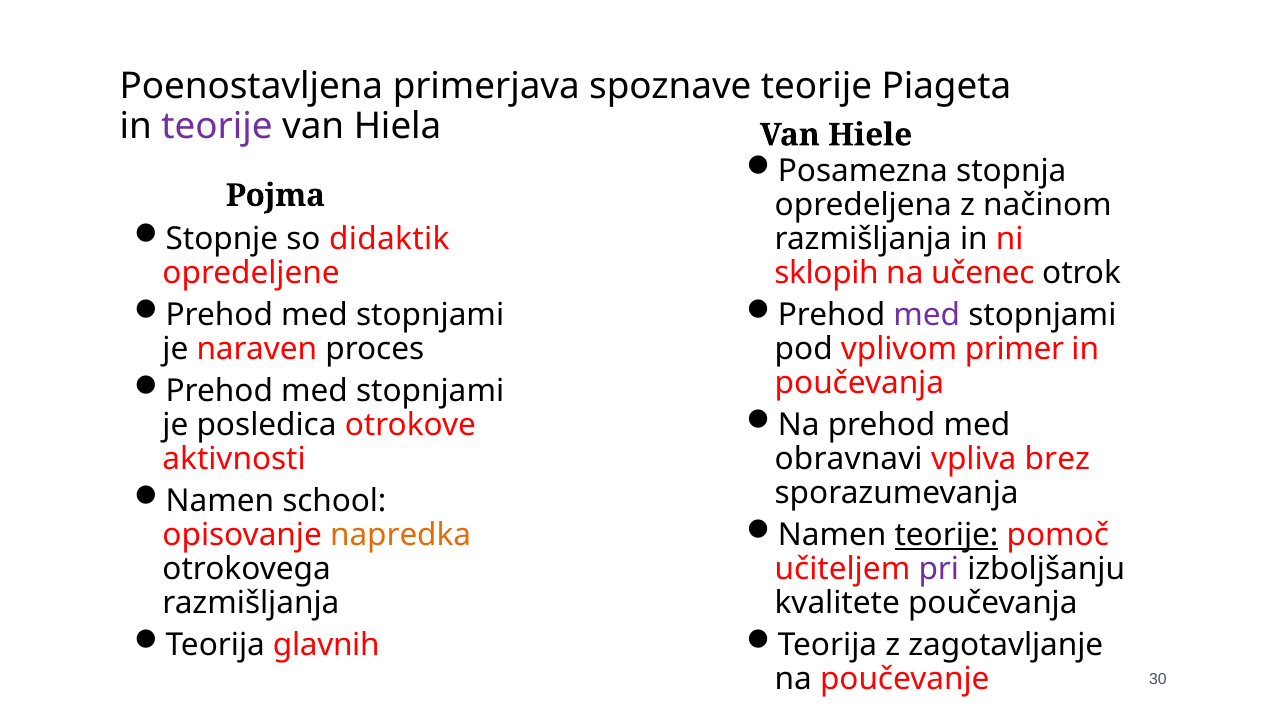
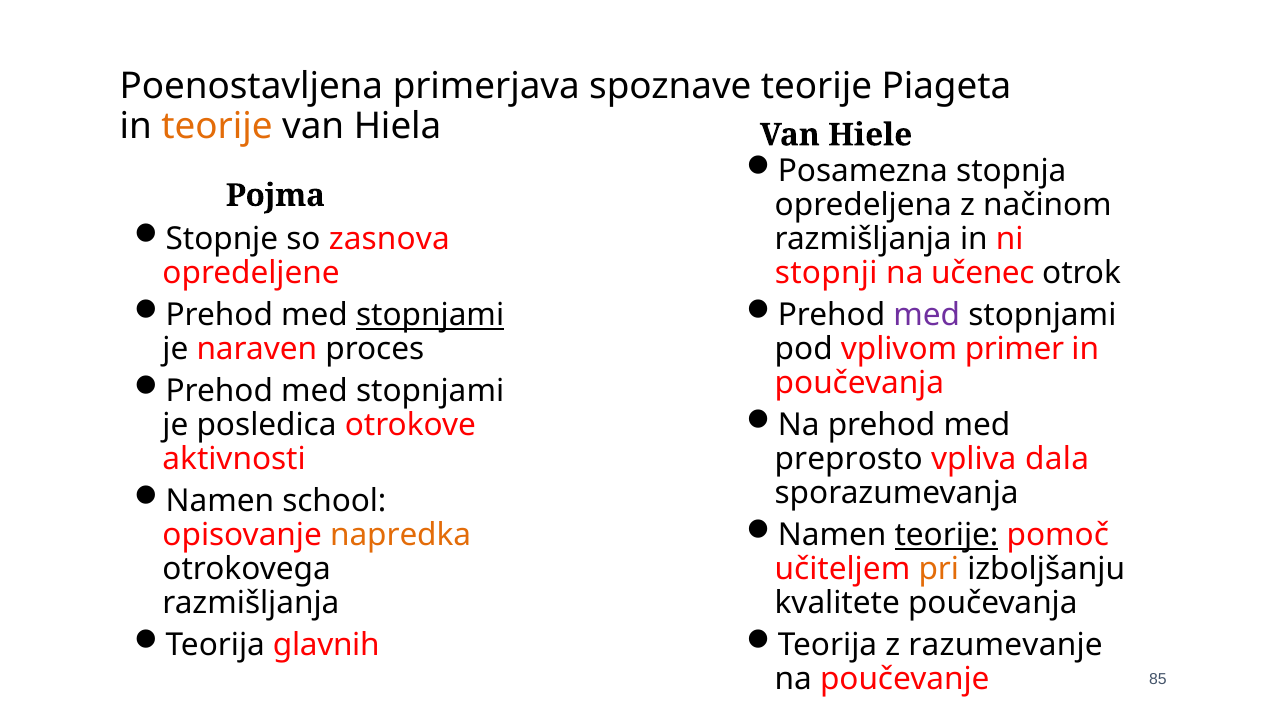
teorije at (217, 126) colour: purple -> orange
didaktik: didaktik -> zasnova
sklopih: sklopih -> stopnji
stopnjami at (430, 315) underline: none -> present
obravnavi: obravnavi -> preprosto
brez: brez -> dala
pri colour: purple -> orange
zagotavljanje: zagotavljanje -> razumevanje
30: 30 -> 85
